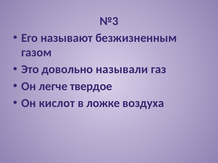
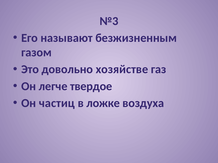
называли: называли -> хозяйстве
кислот: кислот -> частиц
